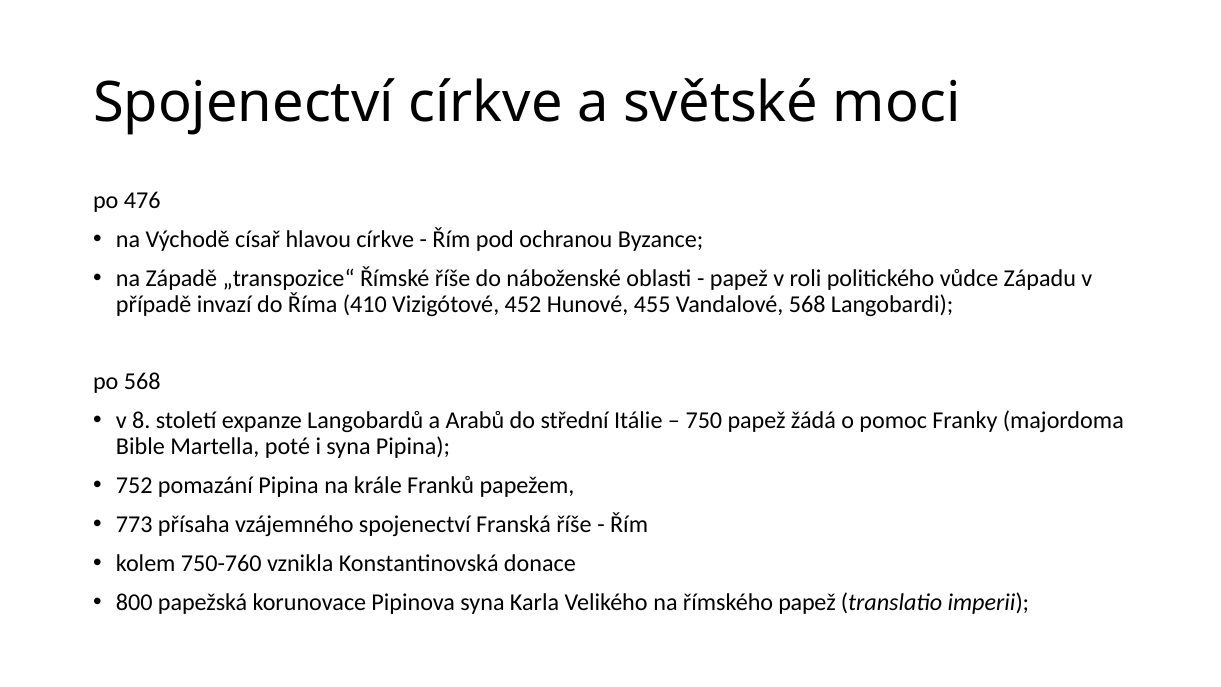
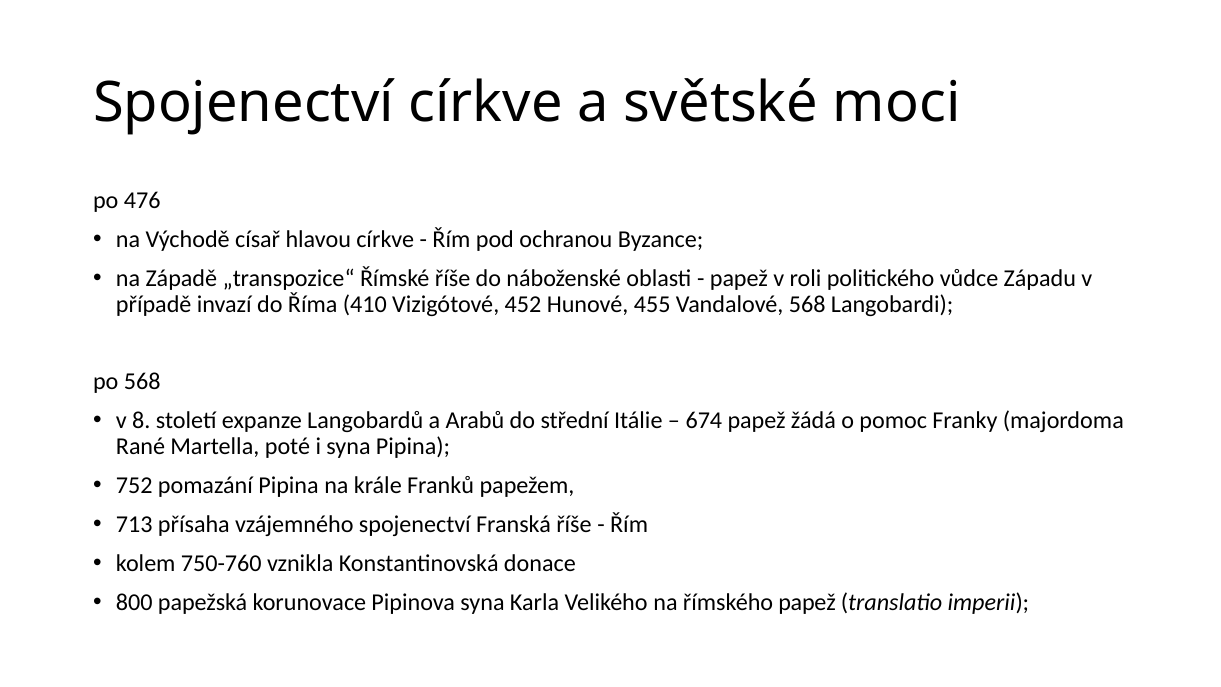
750: 750 -> 674
Bible: Bible -> Rané
773: 773 -> 713
